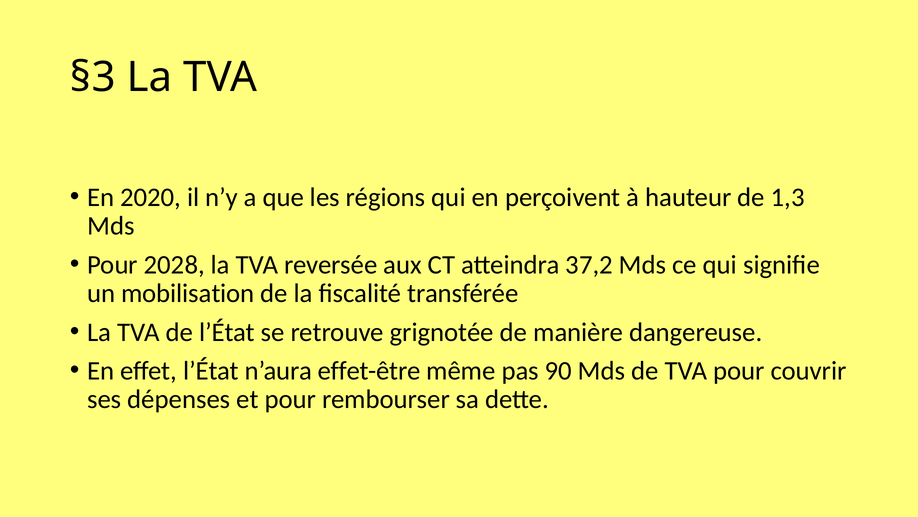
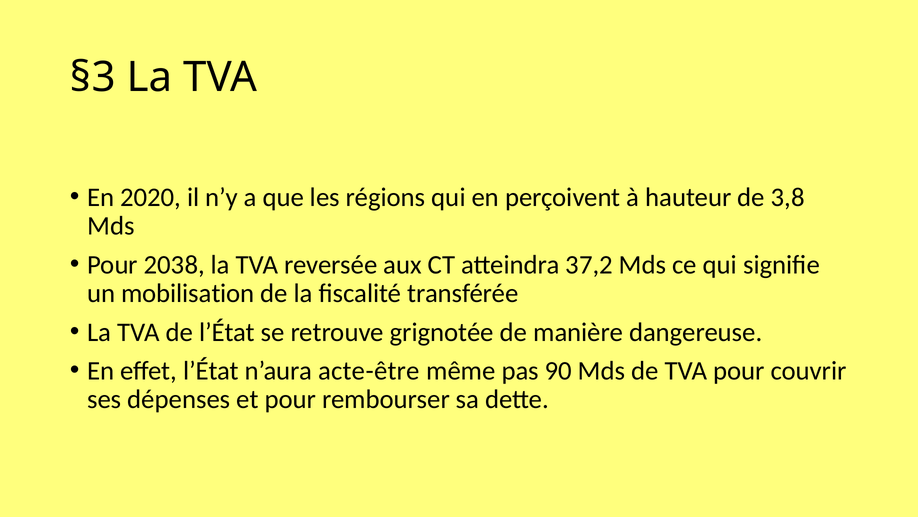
1,3: 1,3 -> 3,8
2028: 2028 -> 2038
effet-être: effet-être -> acte-être
